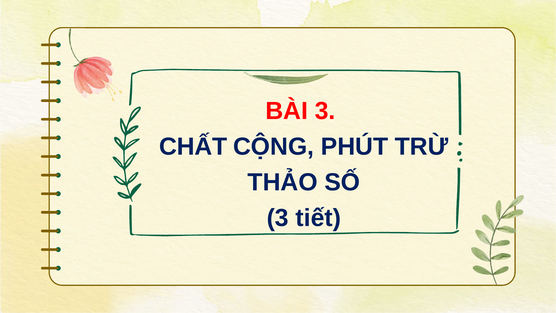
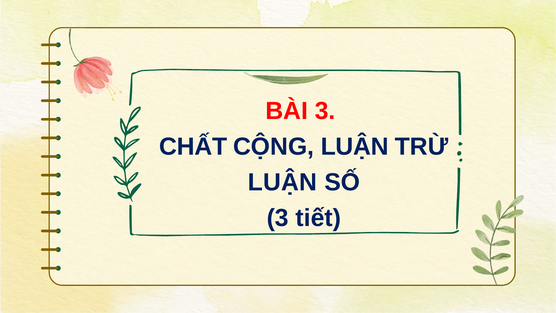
CỘNG PHÚT: PHÚT -> LUẬN
THẢO at (283, 182): THẢO -> LUẬN
